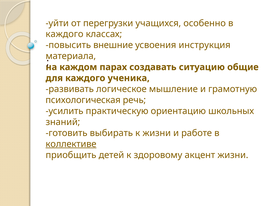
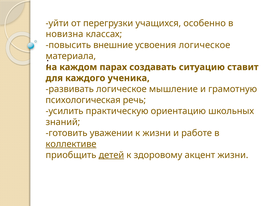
каждого at (65, 34): каждого -> новизна
усвоения инструкция: инструкция -> логическое
общие: общие -> ставит
выбирать: выбирать -> уважении
детей underline: none -> present
